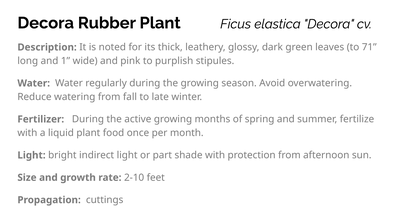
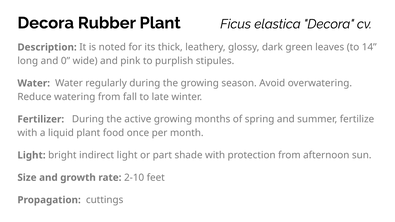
71: 71 -> 14
1: 1 -> 0
